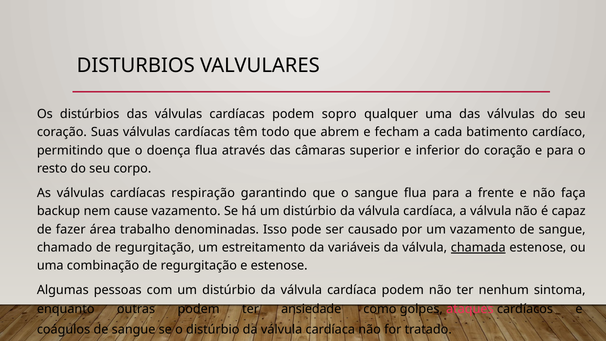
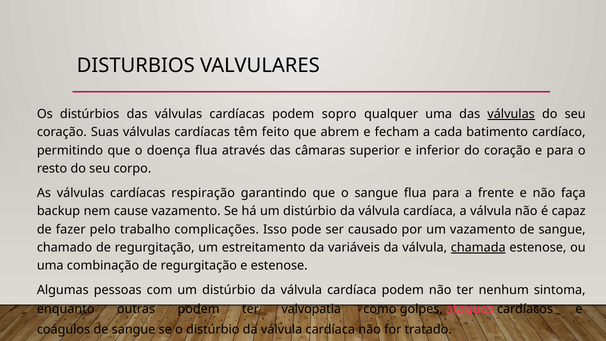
válvulas at (511, 114) underline: none -> present
todo: todo -> feito
área: área -> pelo
denominadas: denominadas -> complicações
ansiedade: ansiedade -> valvopatia
